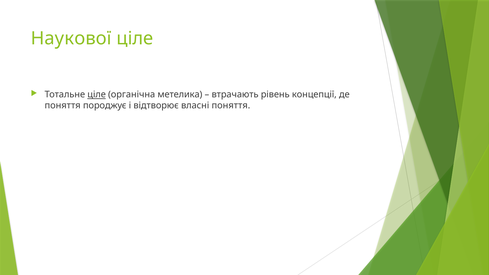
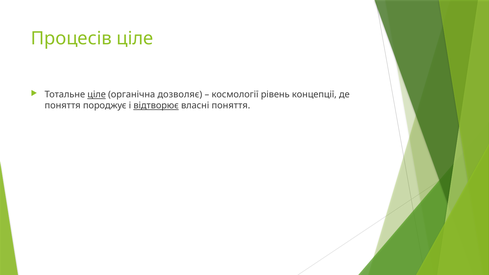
Наукової: Наукової -> Процесів
метелика: метелика -> дозволяє
втрачають: втрачають -> космології
відтворює underline: none -> present
